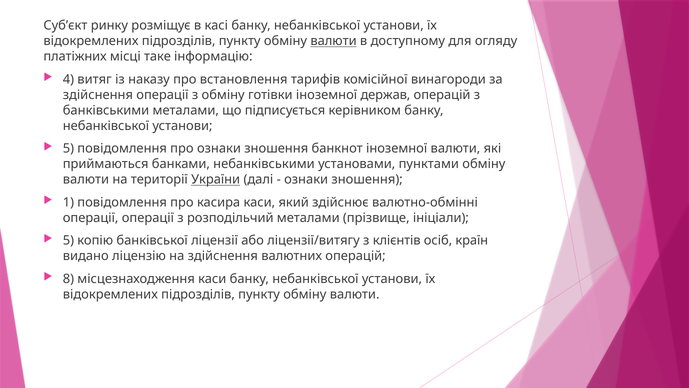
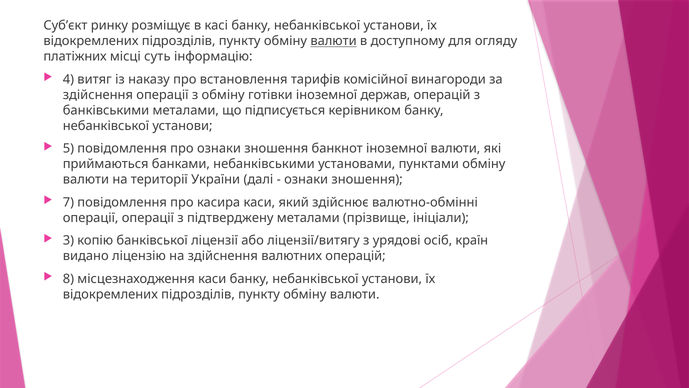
таке: таке -> суть
України underline: present -> none
1: 1 -> 7
розподільчий: розподільчий -> підтверджену
5 at (68, 240): 5 -> 3
клієнтів: клієнтів -> урядові
